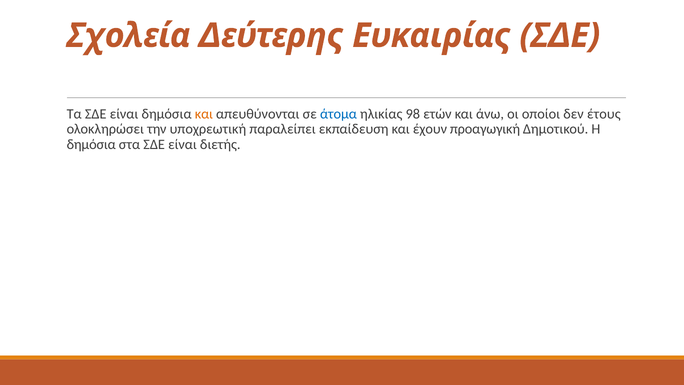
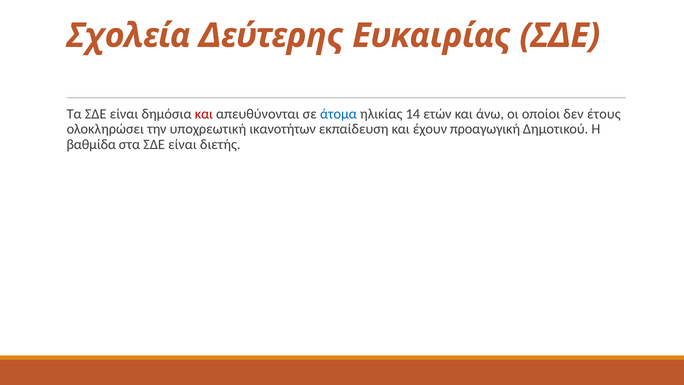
και at (204, 114) colour: orange -> red
98: 98 -> 14
παραλείπει: παραλείπει -> ικανοτήτων
δημόσια at (91, 145): δημόσια -> βαθμίδα
